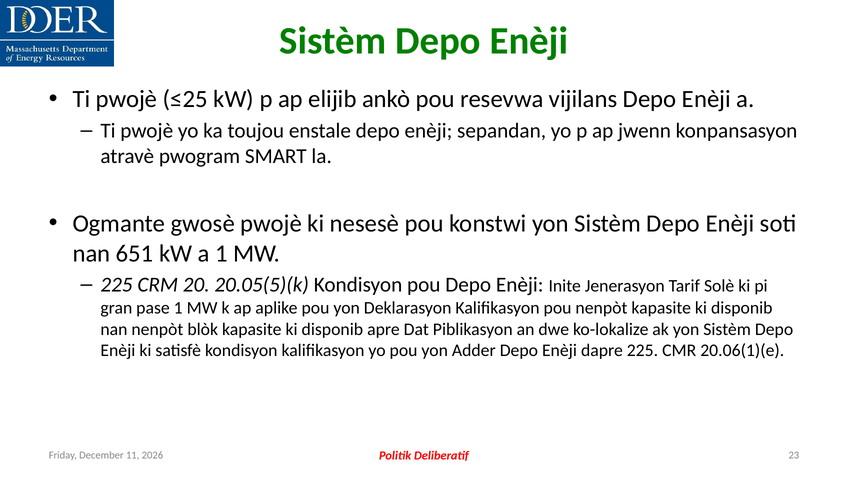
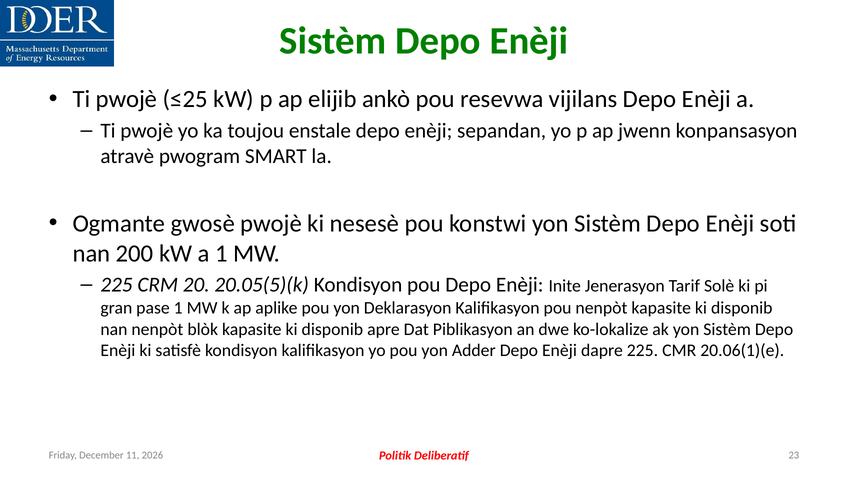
651: 651 -> 200
